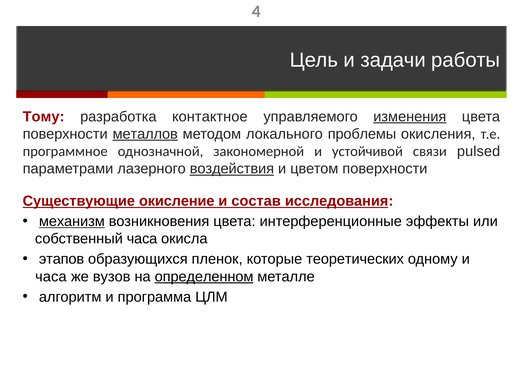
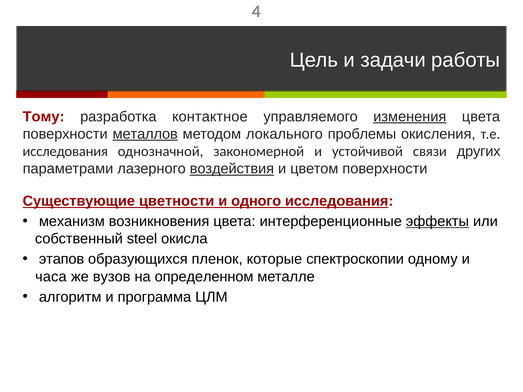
программное at (65, 152): программное -> исследования
pulsed: pulsed -> других
окисление: окисление -> цветности
состав: состав -> одного
механизм underline: present -> none
эффекты underline: none -> present
собственный часа: часа -> steel
теоретических: теоретических -> спектроскопии
определенном underline: present -> none
